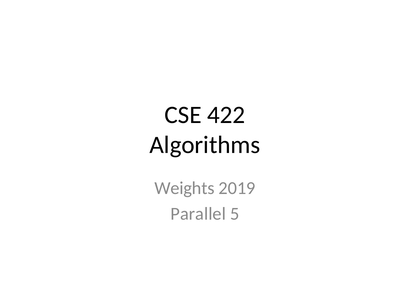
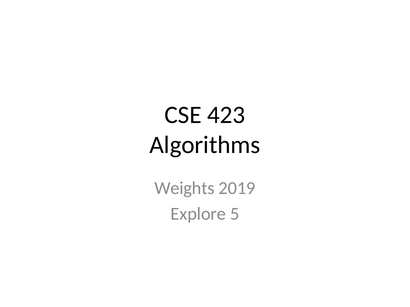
422: 422 -> 423
Parallel: Parallel -> Explore
